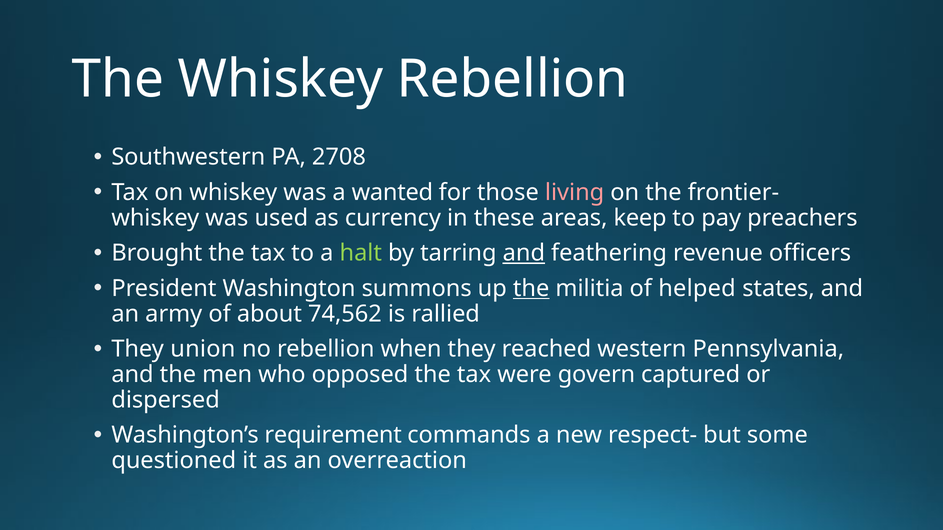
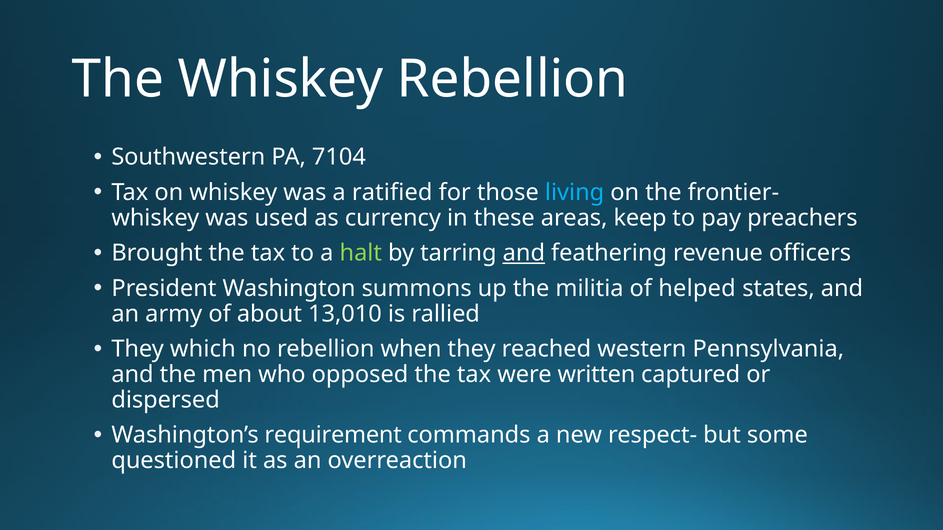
2708: 2708 -> 7104
wanted: wanted -> ratified
living colour: pink -> light blue
the at (531, 289) underline: present -> none
74,562: 74,562 -> 13,010
union: union -> which
govern: govern -> written
